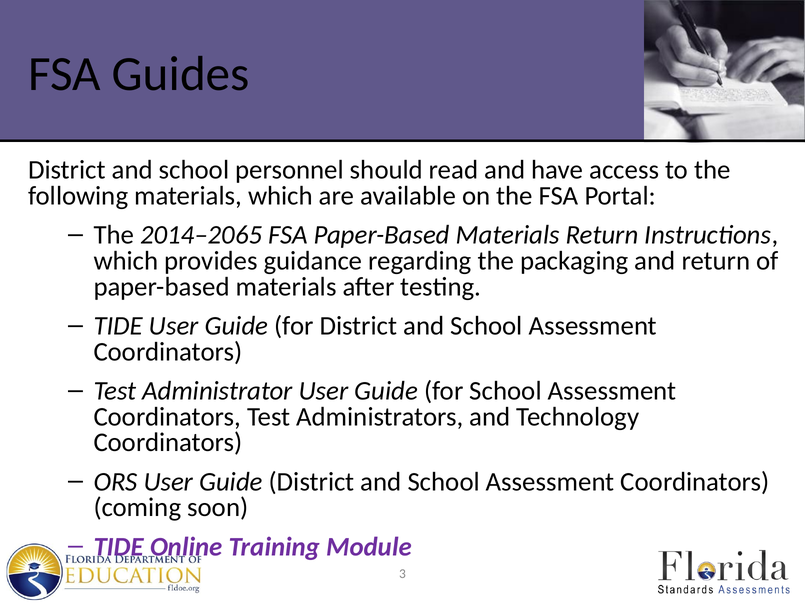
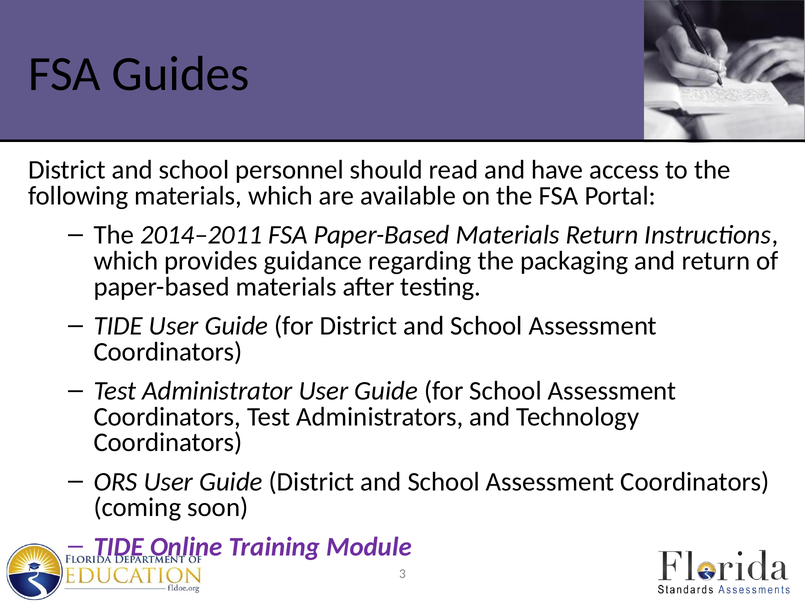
2014–2065: 2014–2065 -> 2014–2011
